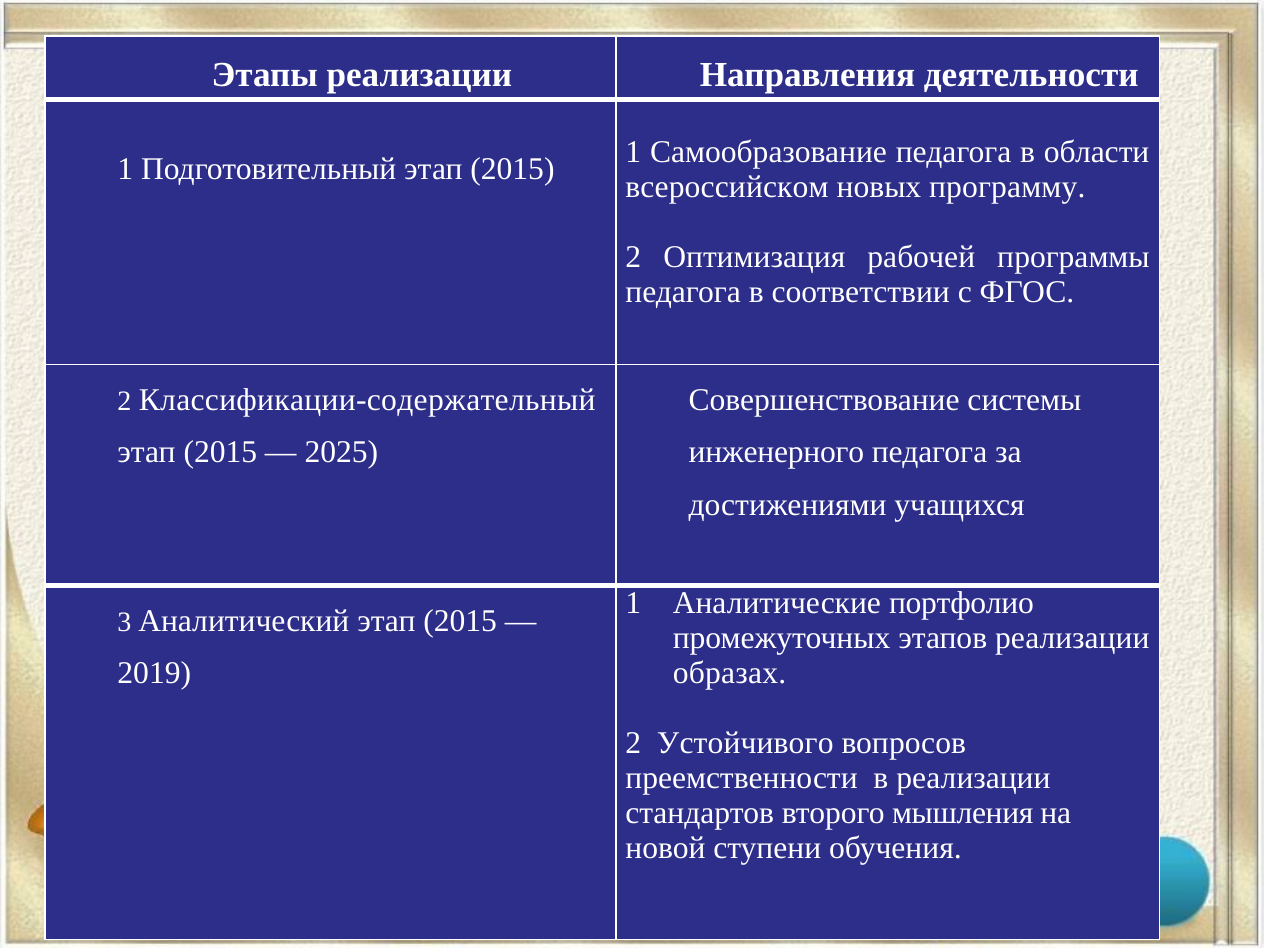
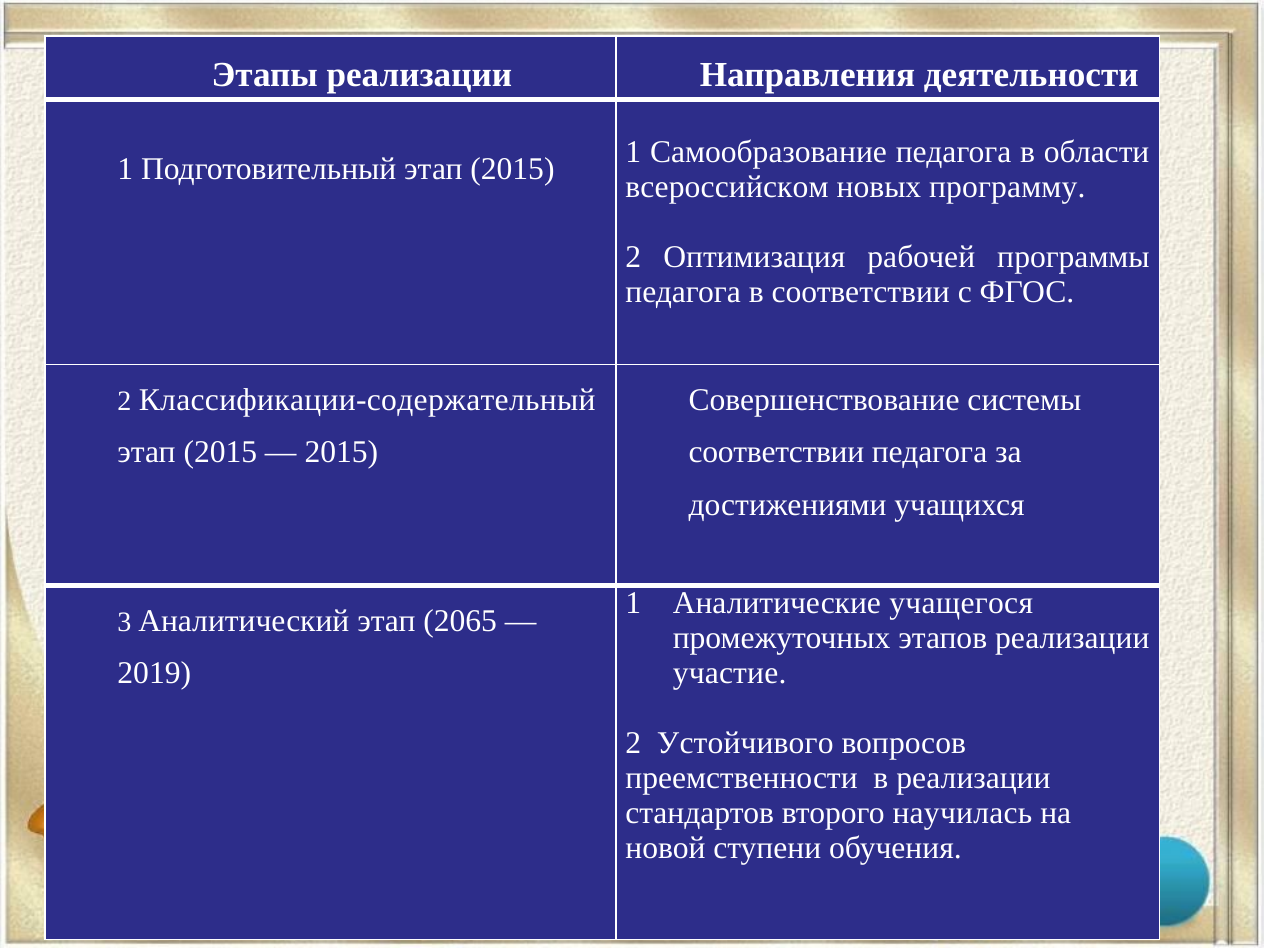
2025 at (341, 452): 2025 -> 2015
инженерного at (776, 452): инженерного -> соответствии
портфолио: портфолио -> учащегося
Аналитический этап 2015: 2015 -> 2065
образах: образах -> участие
мышления: мышления -> научилась
